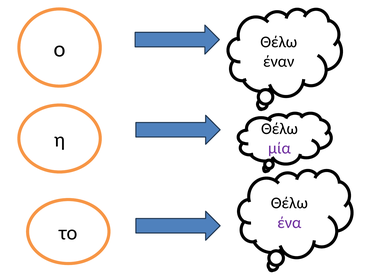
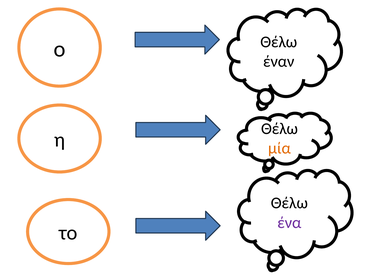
μία colour: purple -> orange
